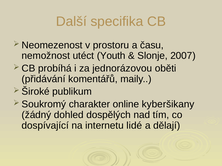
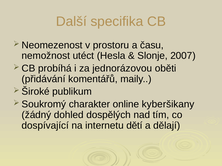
Youth: Youth -> Hesla
lidé: lidé -> dětí
